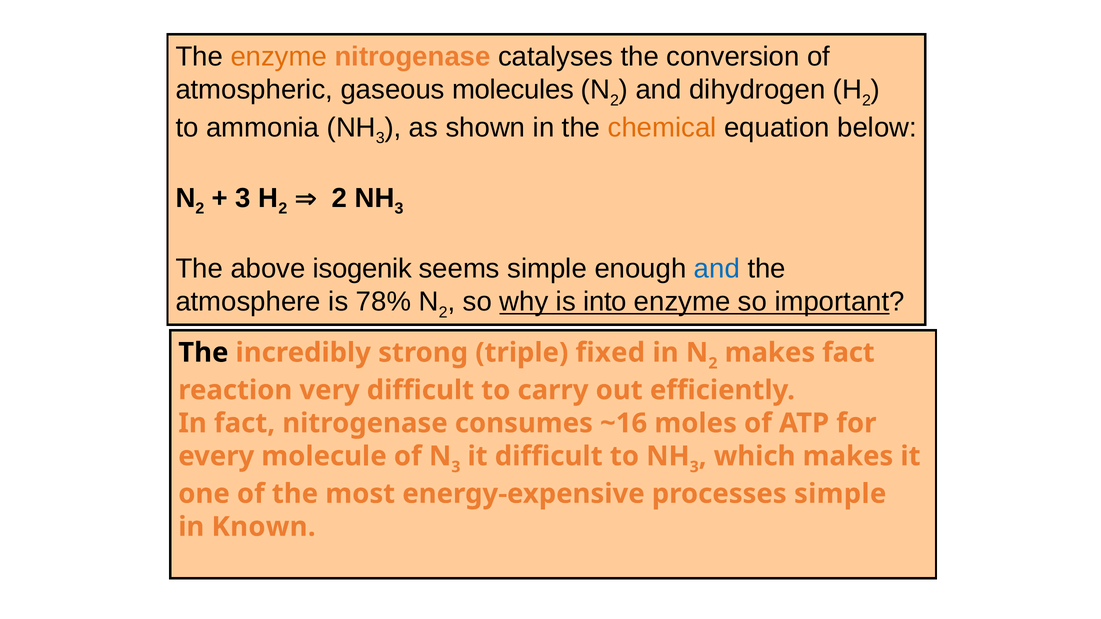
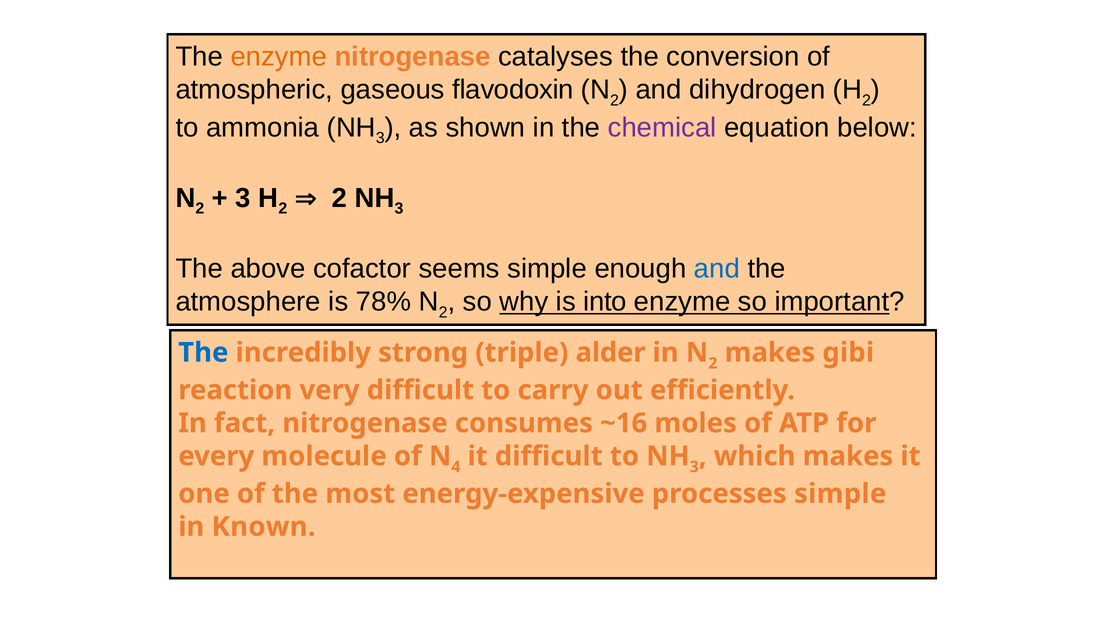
molecules: molecules -> flavodoxin
chemical colour: orange -> purple
isogenik: isogenik -> cofactor
The at (203, 353) colour: black -> blue
fixed: fixed -> alder
makes fact: fact -> gibi
3 at (456, 467): 3 -> 4
